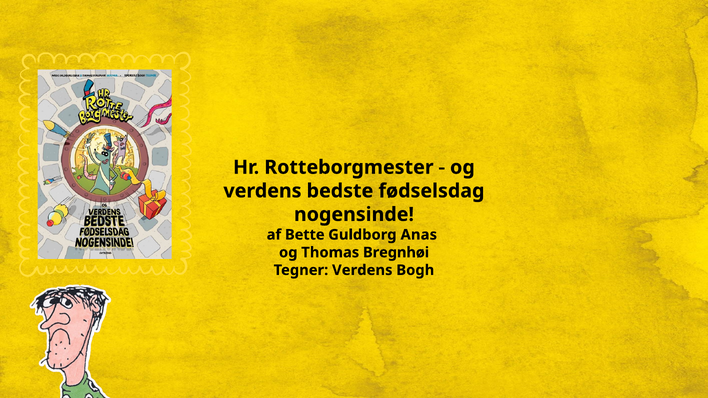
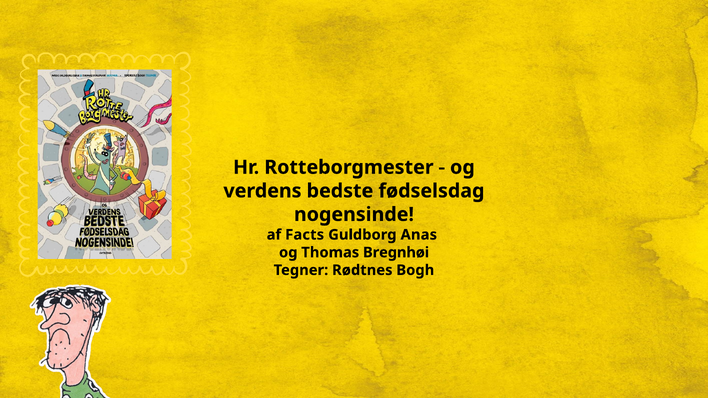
Bette: Bette -> Facts
Tegner Verdens: Verdens -> Rødtnes
